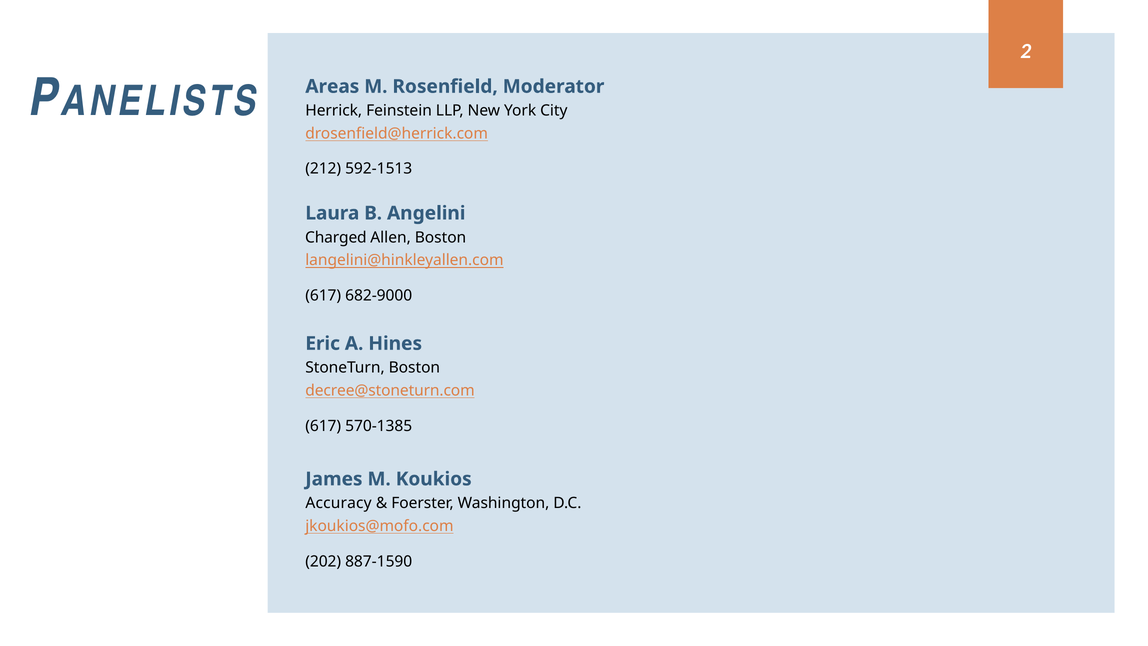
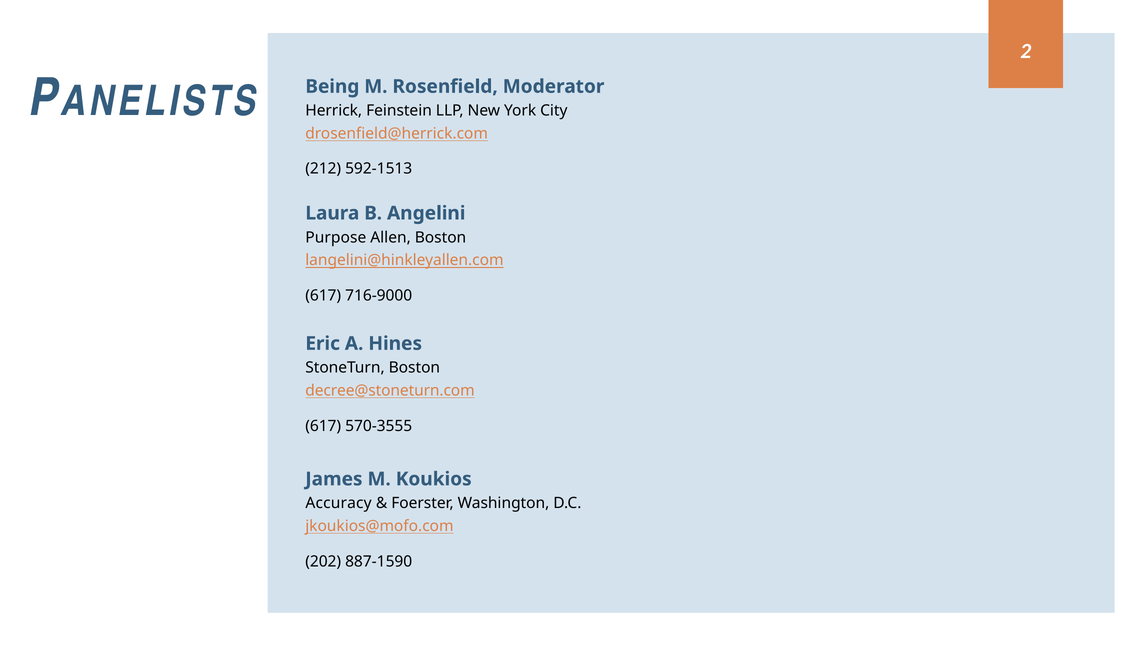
Areas: Areas -> Being
Charged: Charged -> Purpose
682-9000: 682-9000 -> 716-9000
570-1385: 570-1385 -> 570-3555
